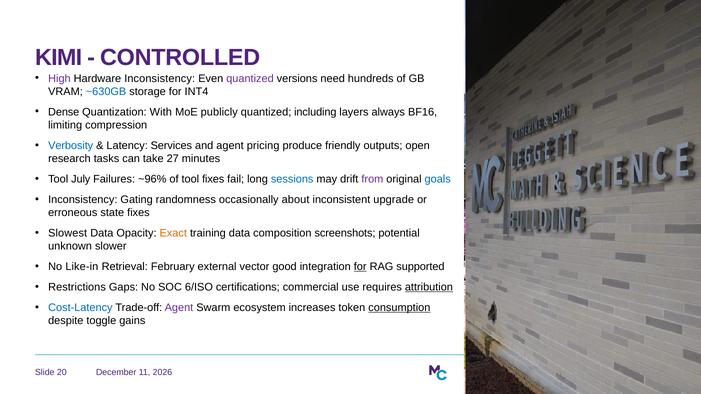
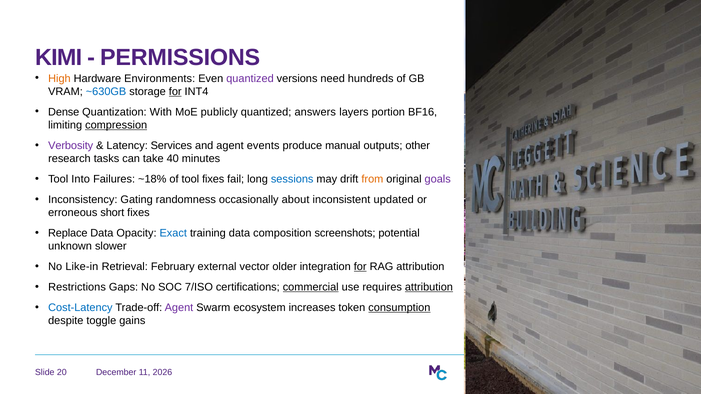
CONTROLLED: CONTROLLED -> PERMISSIONS
High colour: purple -> orange
Hardware Inconsistency: Inconsistency -> Environments
for at (175, 92) underline: none -> present
including: including -> answers
always: always -> portion
compression underline: none -> present
Verbosity colour: blue -> purple
pricing: pricing -> events
friendly: friendly -> manual
open: open -> other
27: 27 -> 40
July: July -> Into
~96%: ~96% -> ~18%
from colour: purple -> orange
goals colour: blue -> purple
upgrade: upgrade -> updated
state: state -> short
Slowest: Slowest -> Replace
Exact colour: orange -> blue
good: good -> older
RAG supported: supported -> attribution
6/ISO: 6/ISO -> 7/ISO
commercial underline: none -> present
